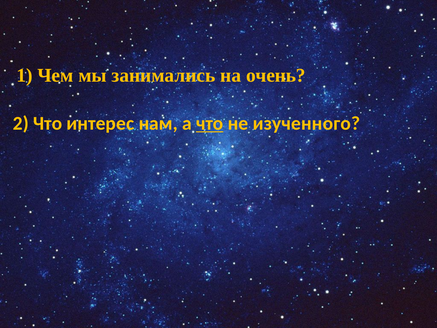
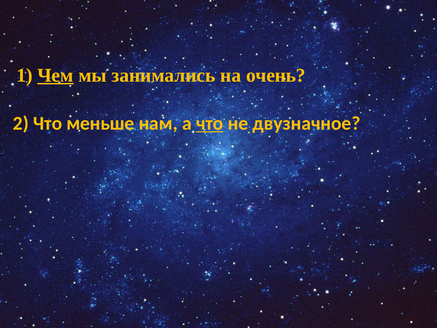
Чем underline: none -> present
интерес: интерес -> меньше
изученного: изученного -> двузначное
